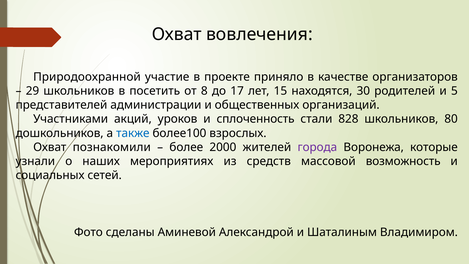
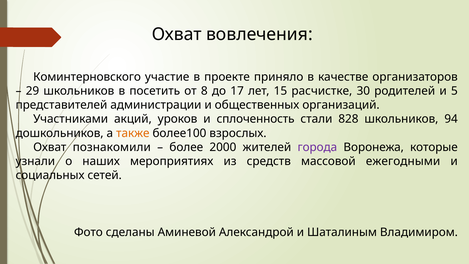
Природоохранной: Природоохранной -> Коминтерновского
находятся: находятся -> расчистке
80: 80 -> 94
также colour: blue -> orange
возможность: возможность -> ежегодными
